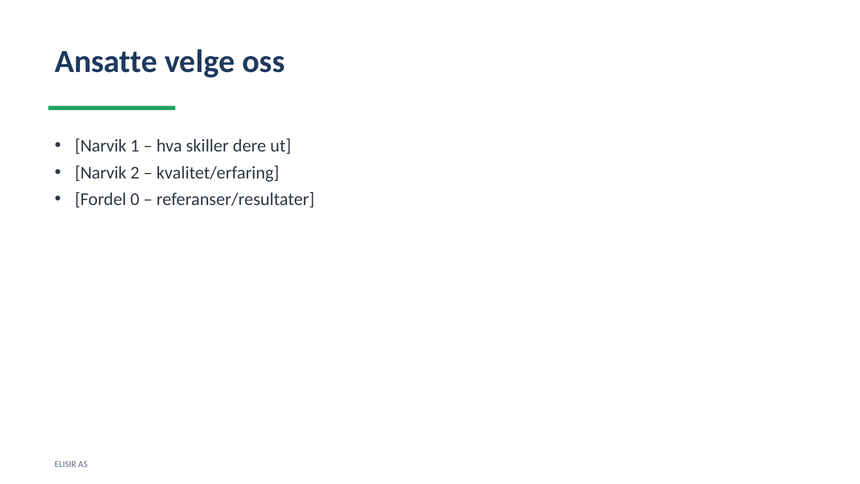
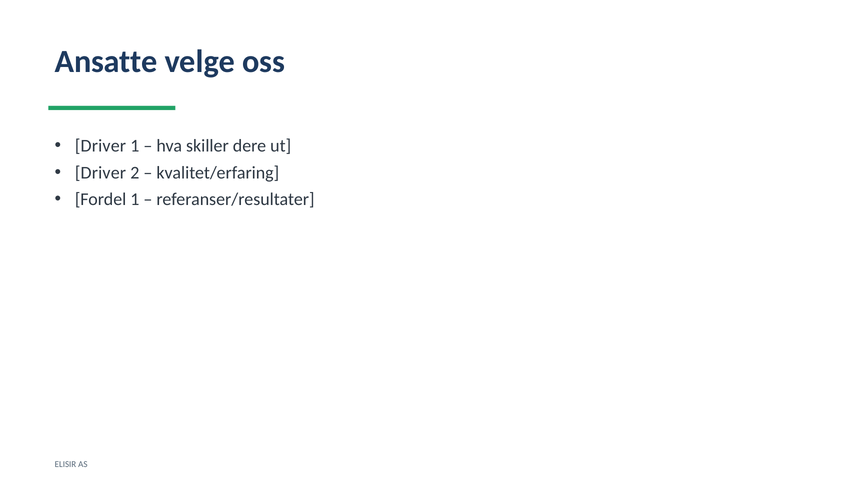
Narvik at (101, 146): Narvik -> Driver
Narvik at (101, 173): Narvik -> Driver
Fordel 0: 0 -> 1
